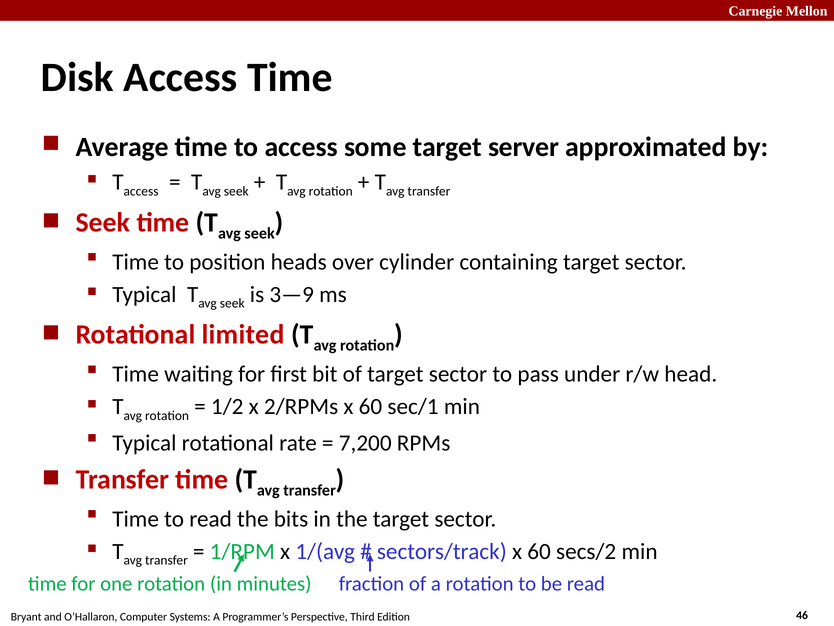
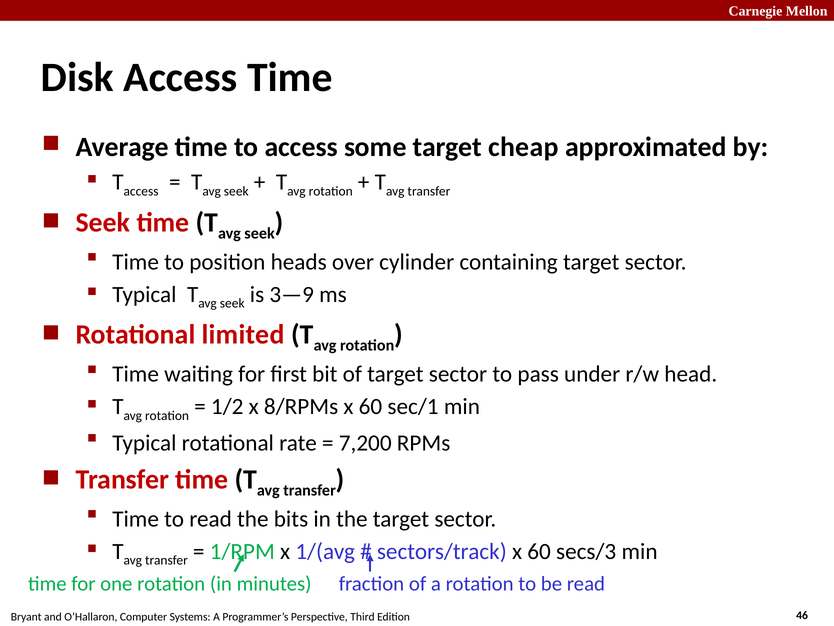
server: server -> cheap
2/RPMs: 2/RPMs -> 8/RPMs
secs/2: secs/2 -> secs/3
